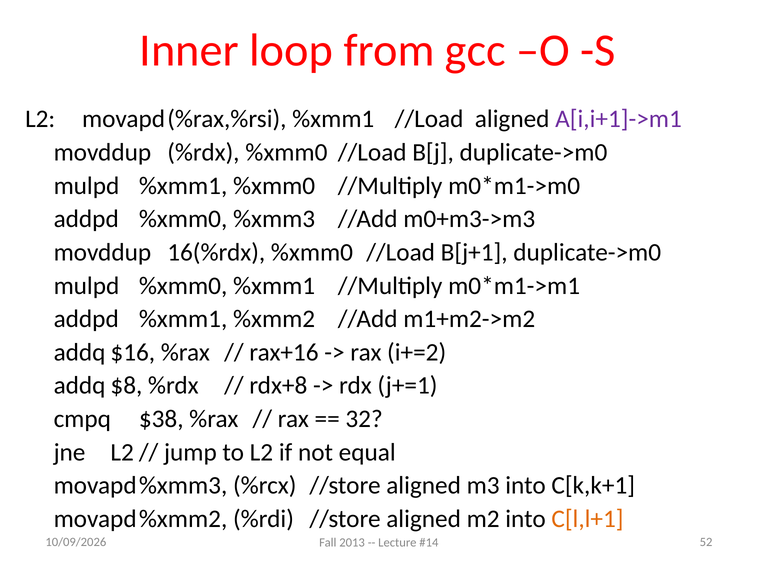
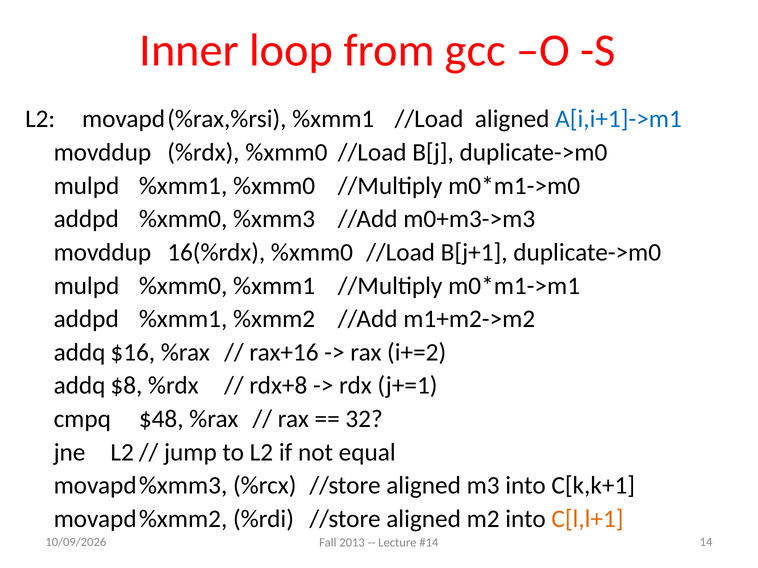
A[i,i+1]->m1 colour: purple -> blue
$38: $38 -> $48
52: 52 -> 14
